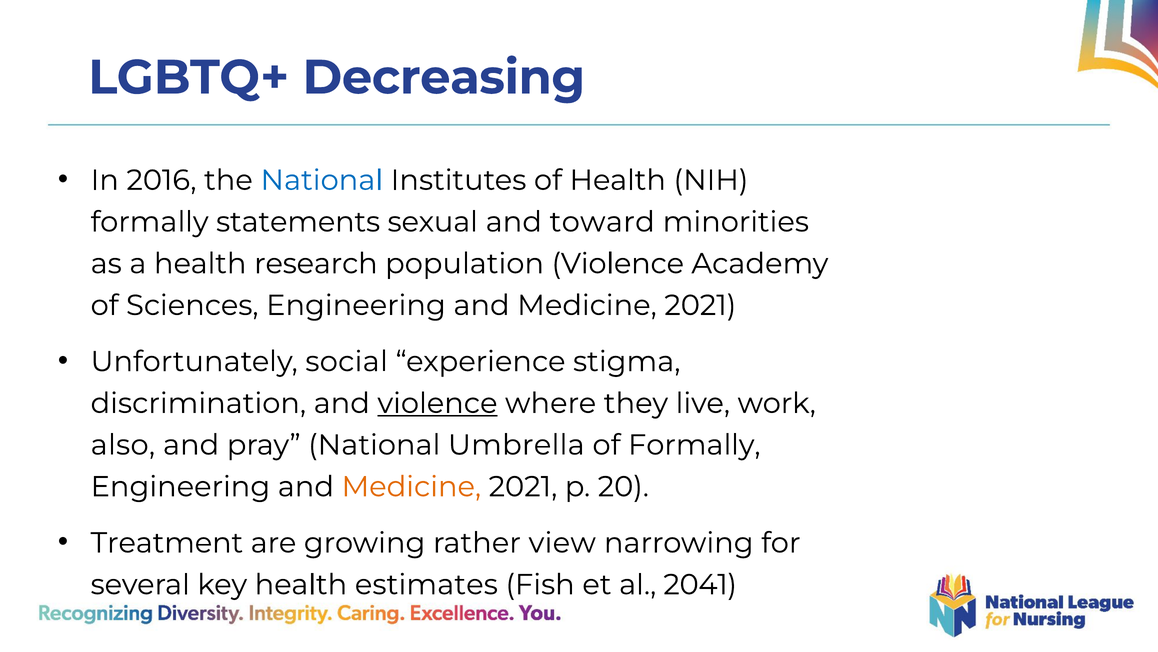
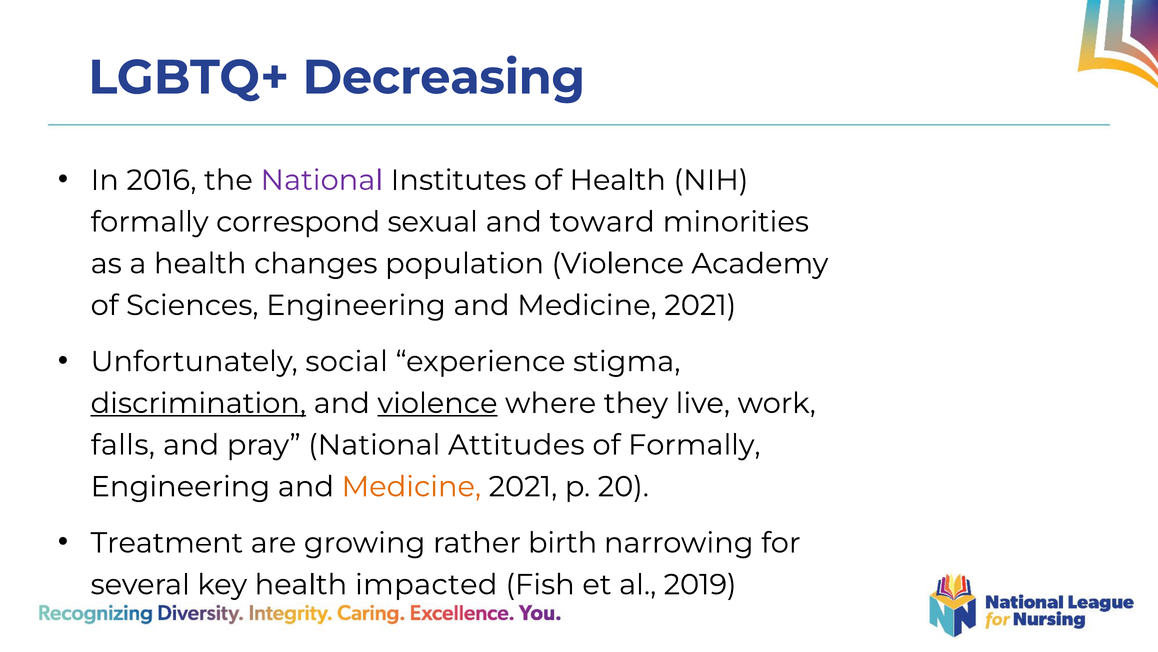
National at (322, 180) colour: blue -> purple
statements: statements -> correspond
research: research -> changes
discrimination underline: none -> present
also: also -> falls
Umbrella: Umbrella -> Attitudes
view: view -> birth
estimates: estimates -> impacted
2041: 2041 -> 2019
